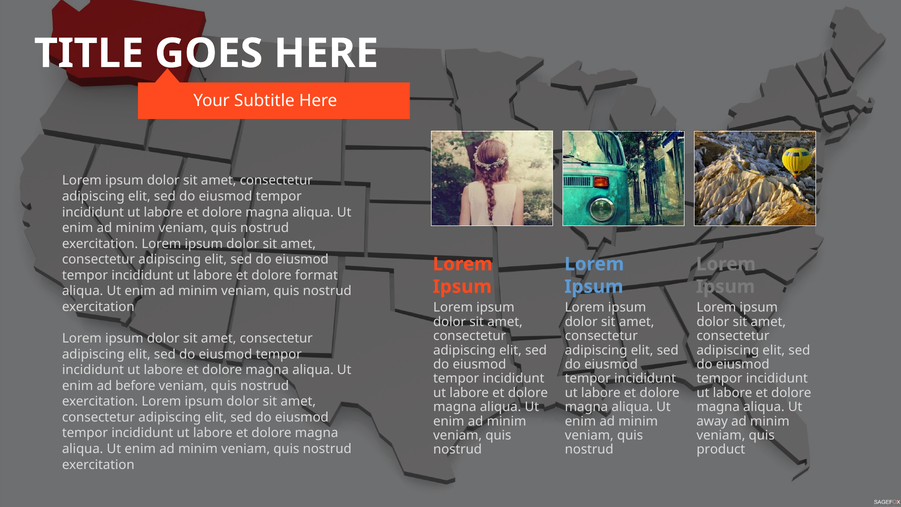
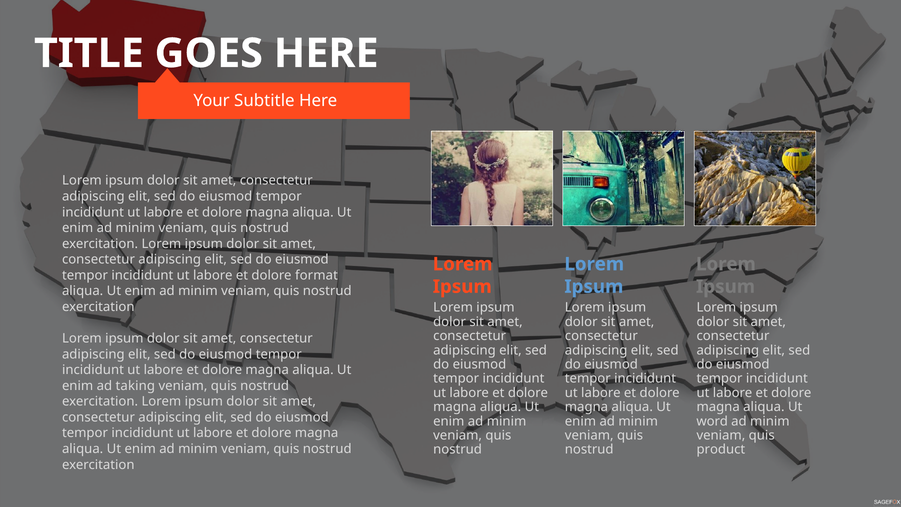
before: before -> taking
away: away -> word
